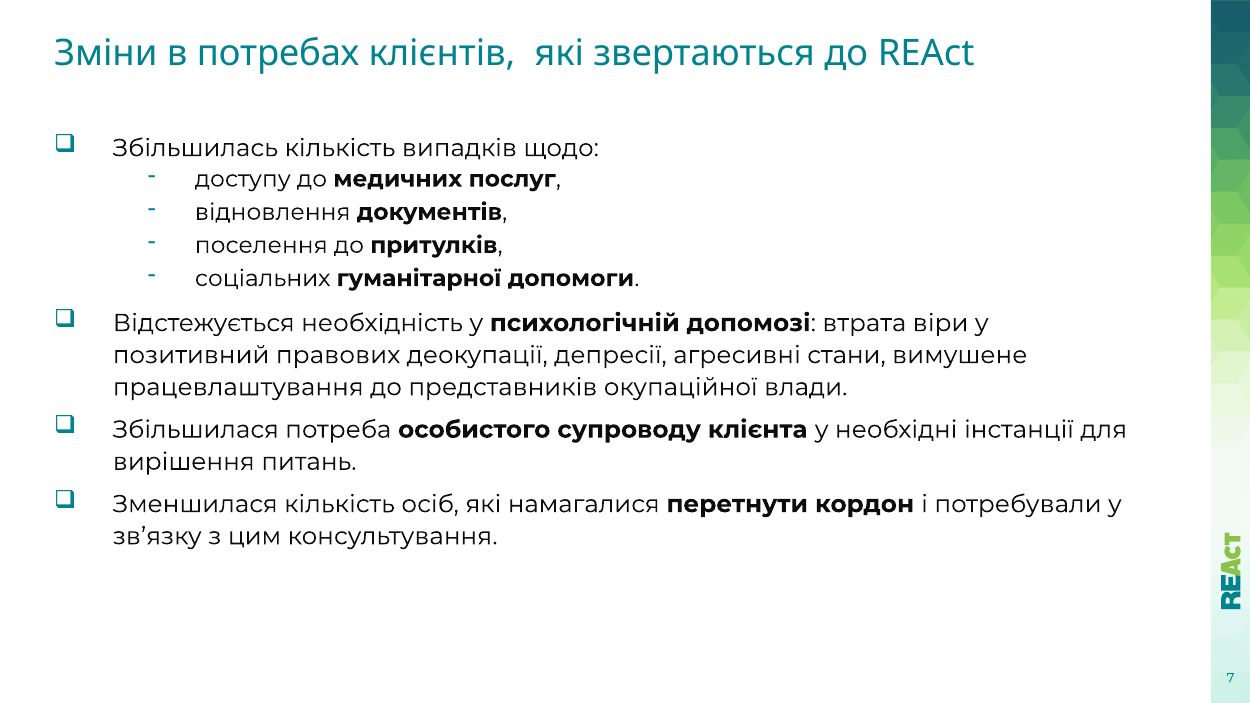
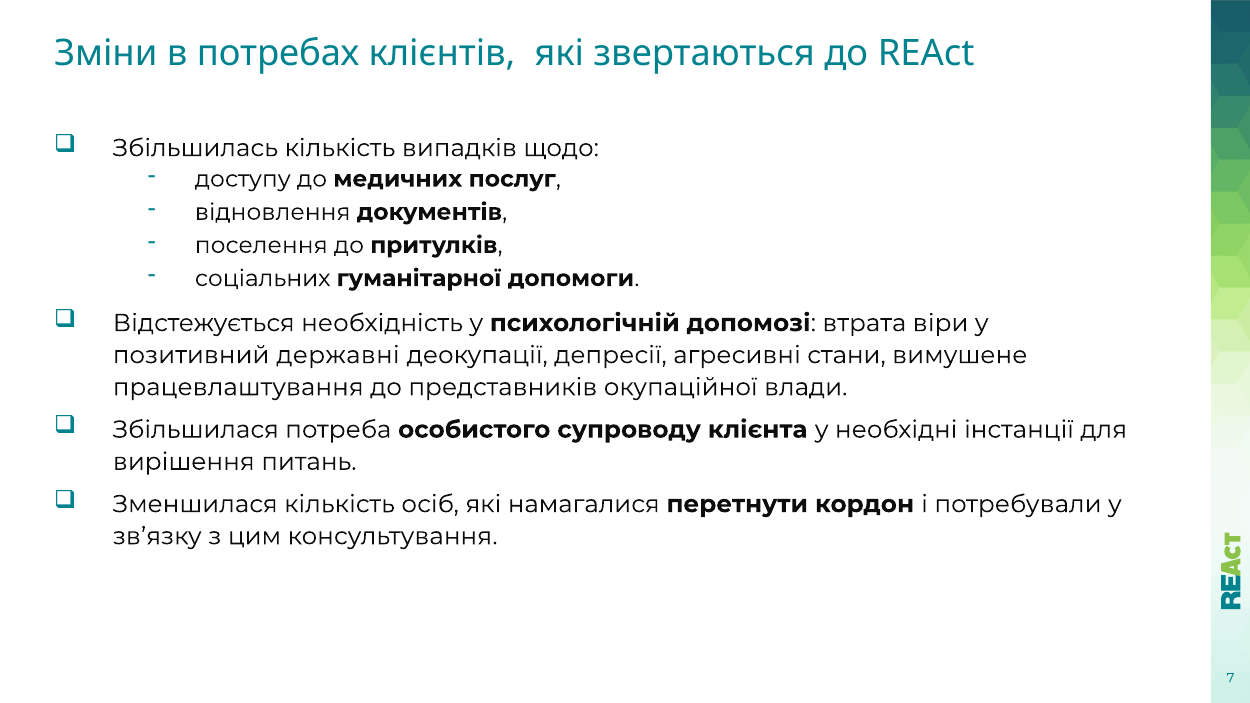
правових: правових -> державні
